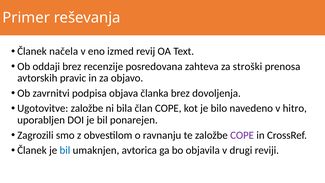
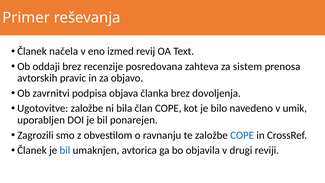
stroški: stroški -> sistem
hitro: hitro -> umik
COPE at (242, 135) colour: purple -> blue
